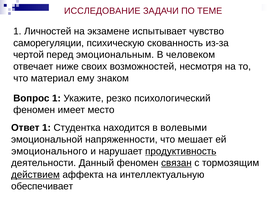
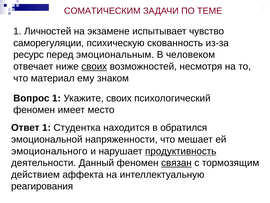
ИССЛЕДОВАНИЕ: ИССЛЕДОВАНИЕ -> СОМАТИЧЕСКИМ
чертой: чертой -> ресурс
своих at (94, 66) underline: none -> present
Укажите резко: резко -> своих
волевыми: волевыми -> обратился
действием underline: present -> none
обеспечивает: обеспечивает -> реагирования
